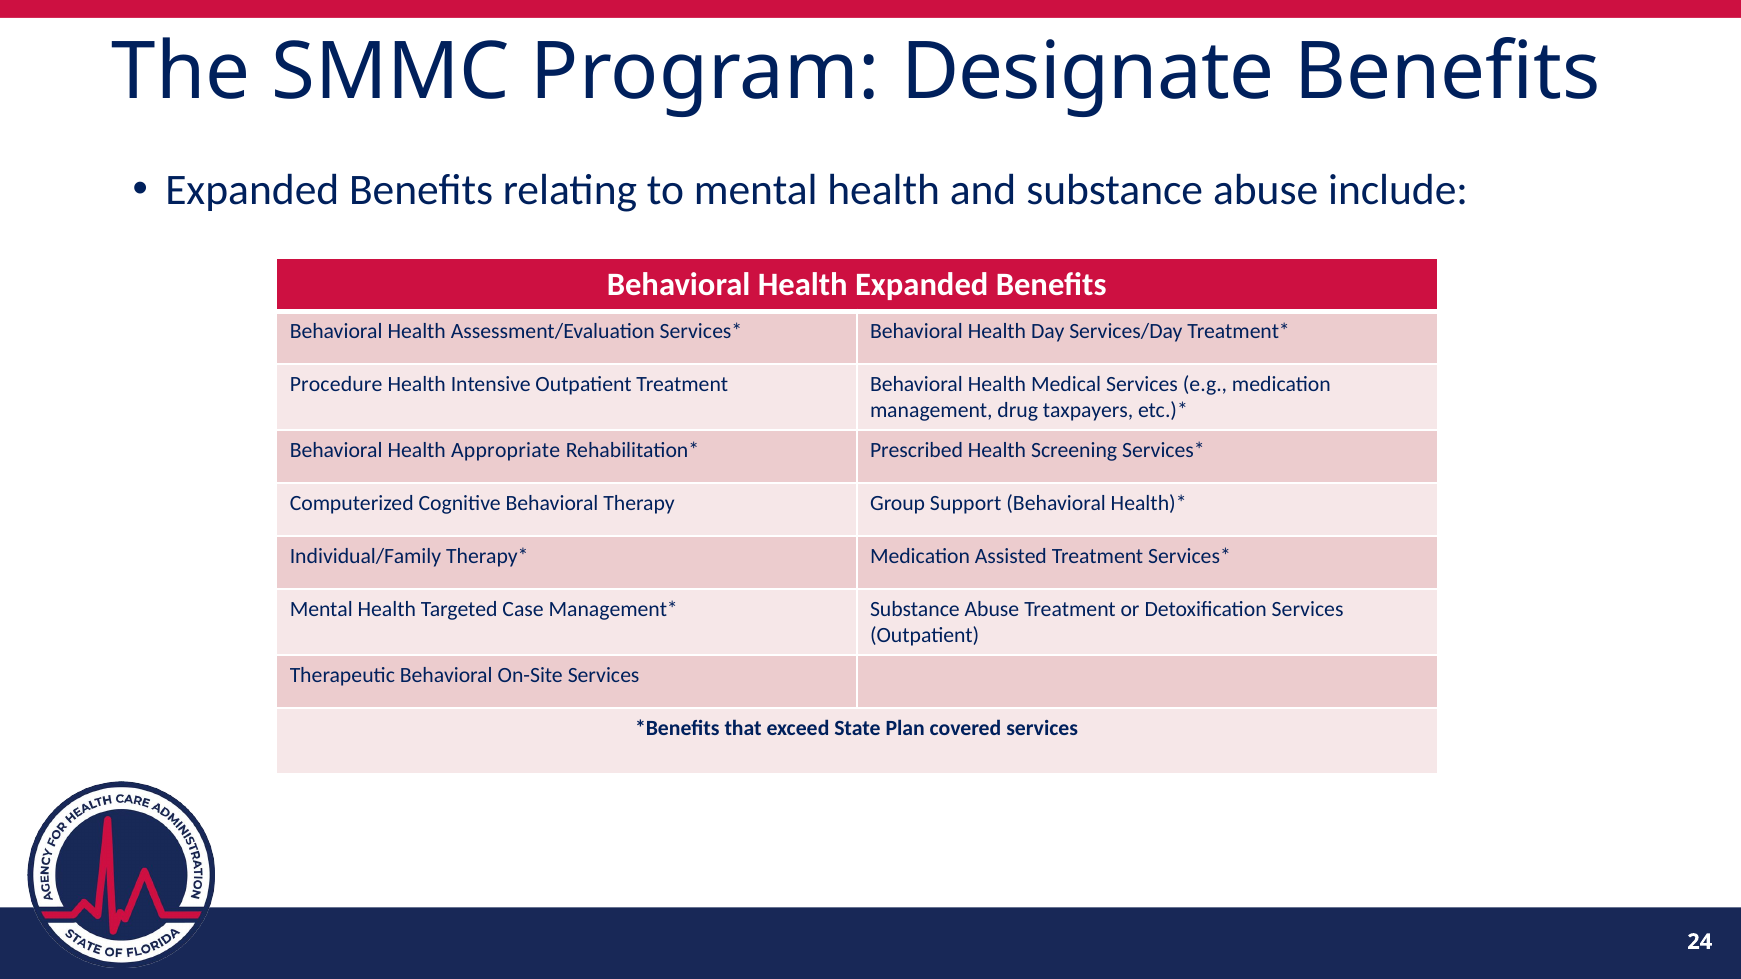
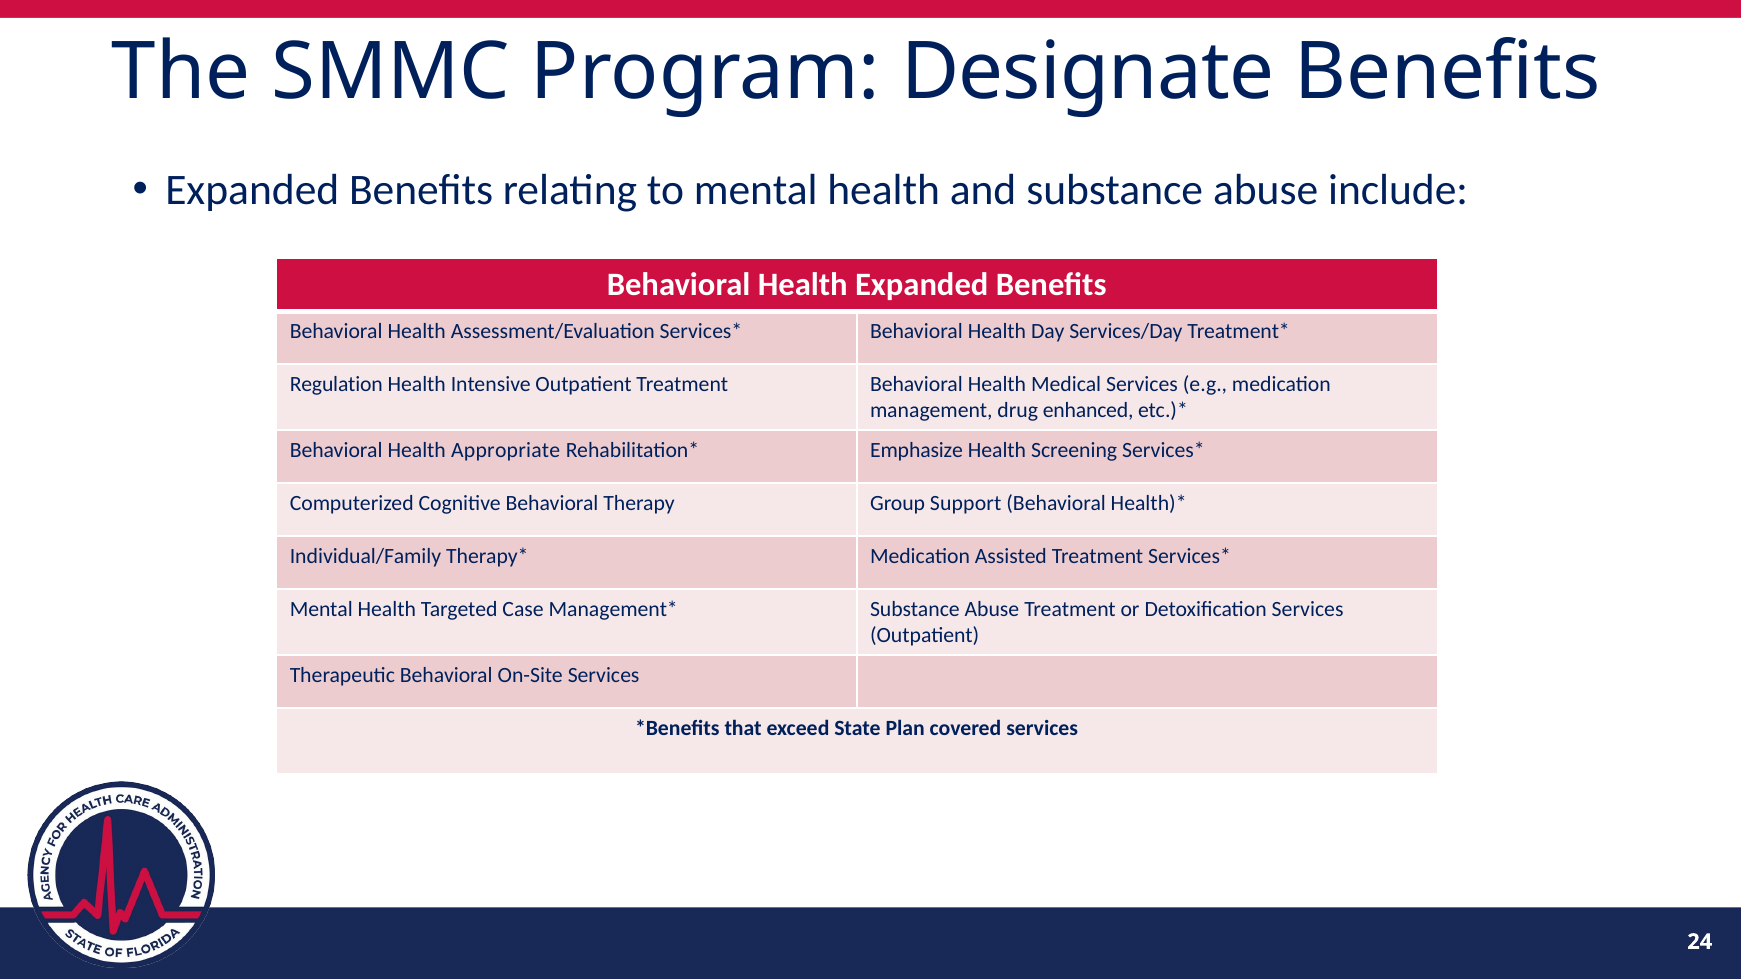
Procedure: Procedure -> Regulation
taxpayers: taxpayers -> enhanced
Prescribed: Prescribed -> Emphasize
